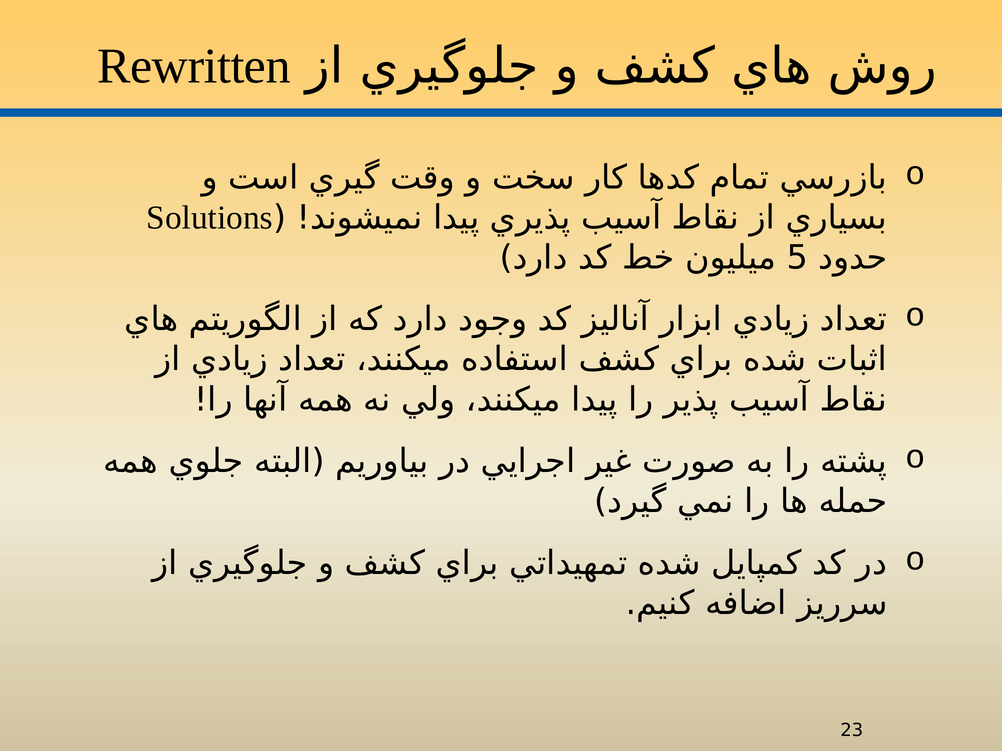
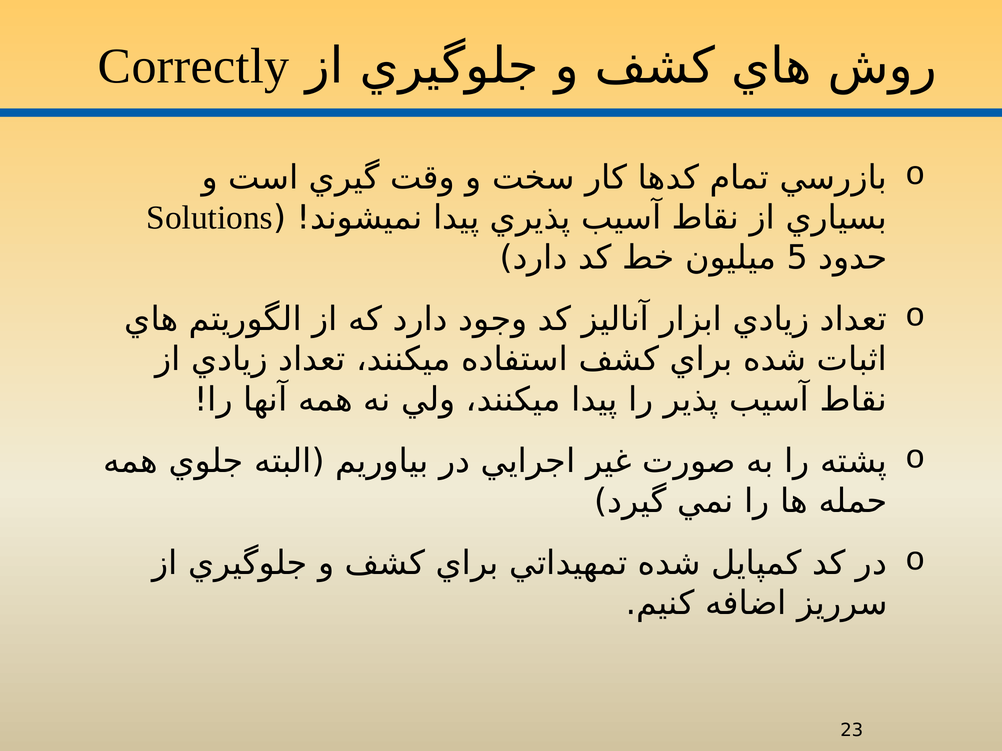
Rewritten: Rewritten -> Correctly
